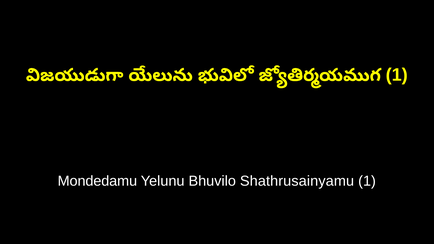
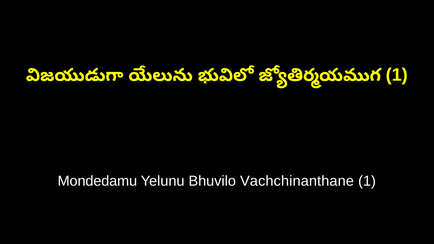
Shathrusainyamu: Shathrusainyamu -> Vachchinanthane
